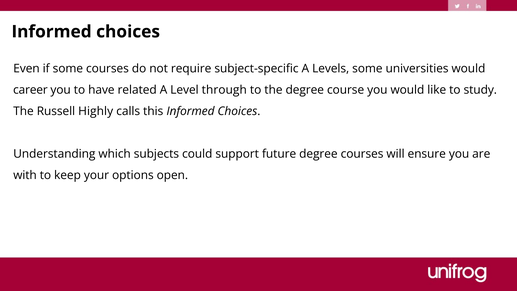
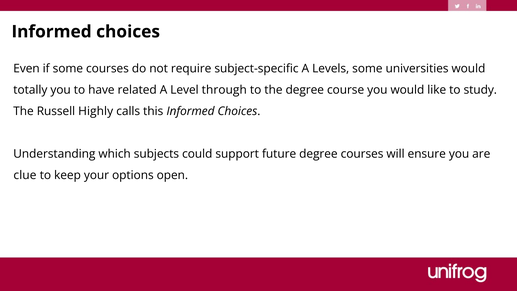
career: career -> totally
with: with -> clue
